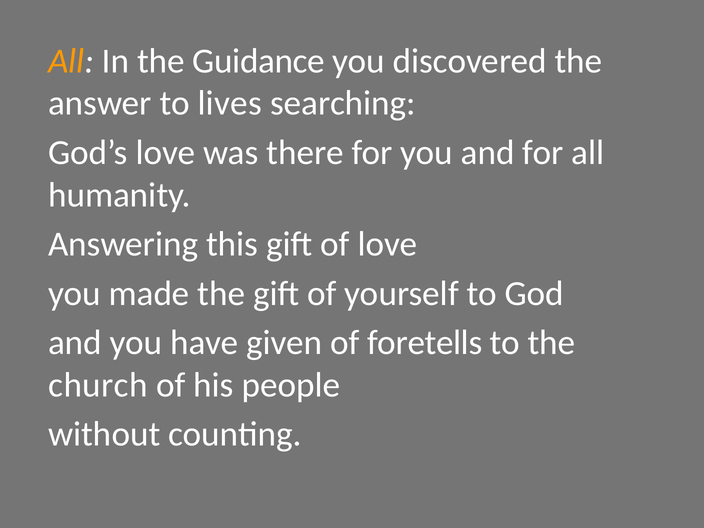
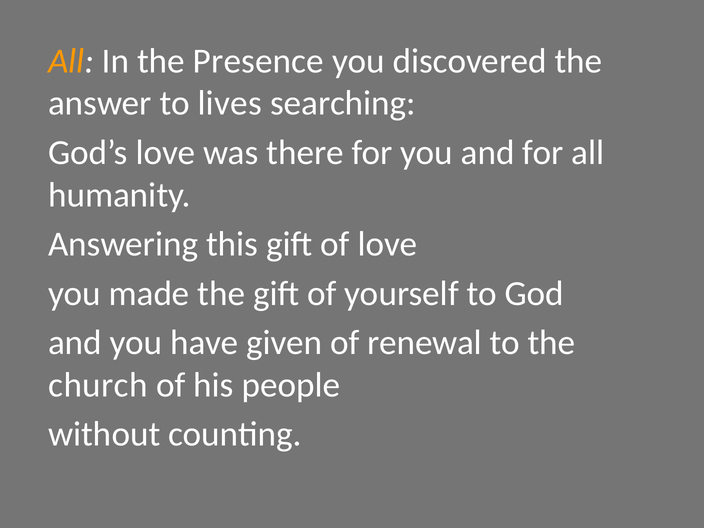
Guidance: Guidance -> Presence
foretells: foretells -> renewal
